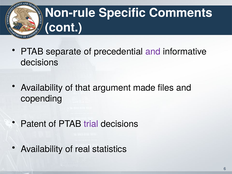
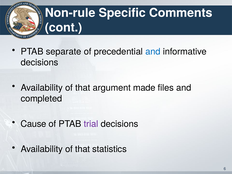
and at (153, 52) colour: purple -> blue
copending: copending -> completed
Patent: Patent -> Cause
real at (83, 149): real -> that
